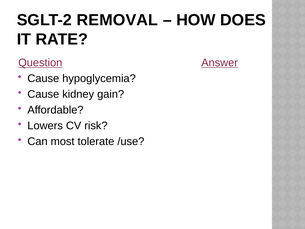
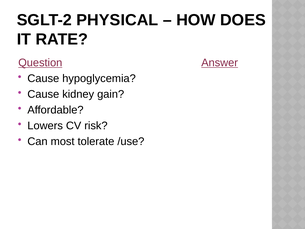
REMOVAL: REMOVAL -> PHYSICAL
